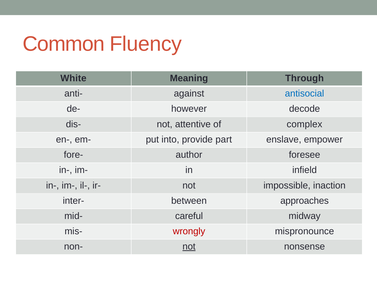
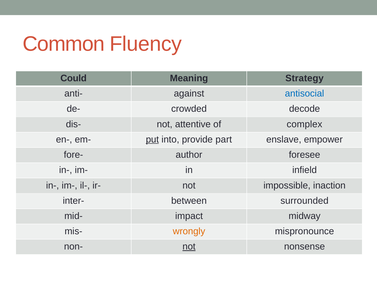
White: White -> Could
Through: Through -> Strategy
however: however -> crowded
put underline: none -> present
approaches: approaches -> surrounded
careful: careful -> impact
wrongly colour: red -> orange
